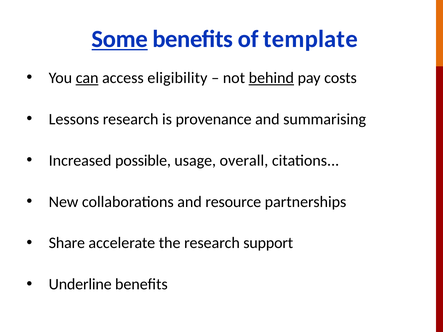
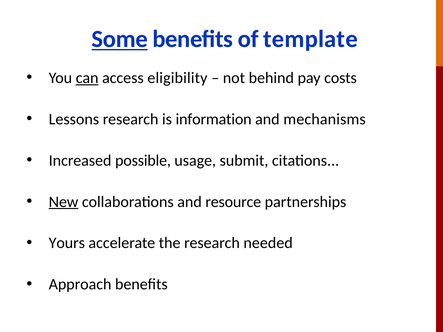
behind underline: present -> none
provenance: provenance -> information
summarising: summarising -> mechanisms
overall: overall -> submit
New underline: none -> present
Share: Share -> Yours
support: support -> needed
Underline: Underline -> Approach
